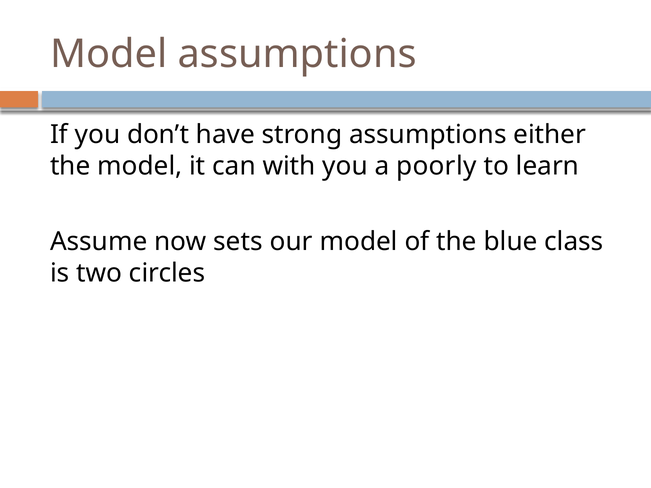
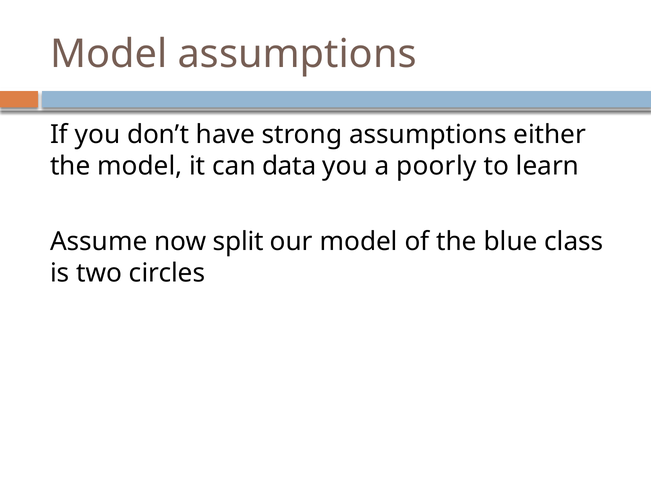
with: with -> data
sets: sets -> split
